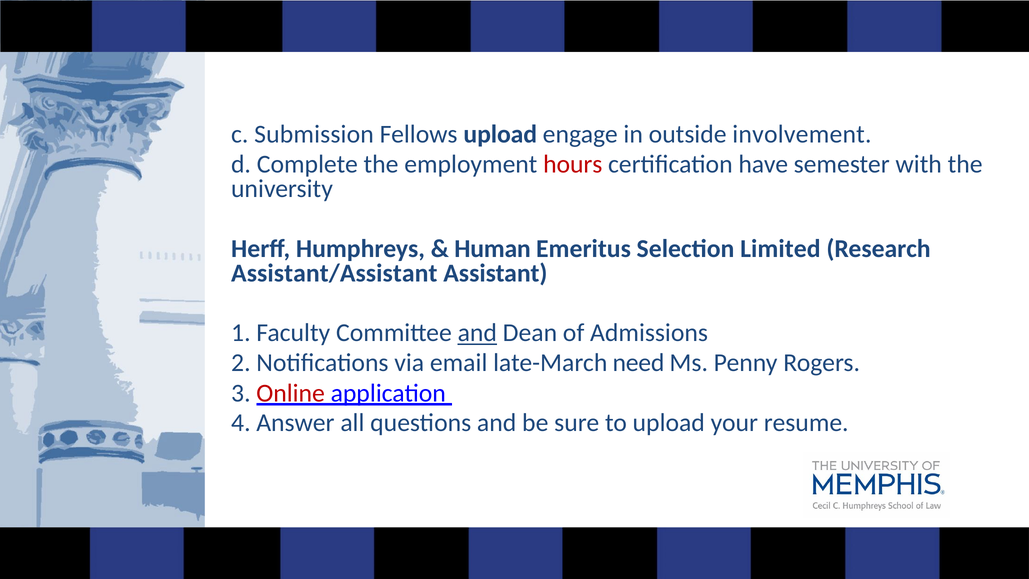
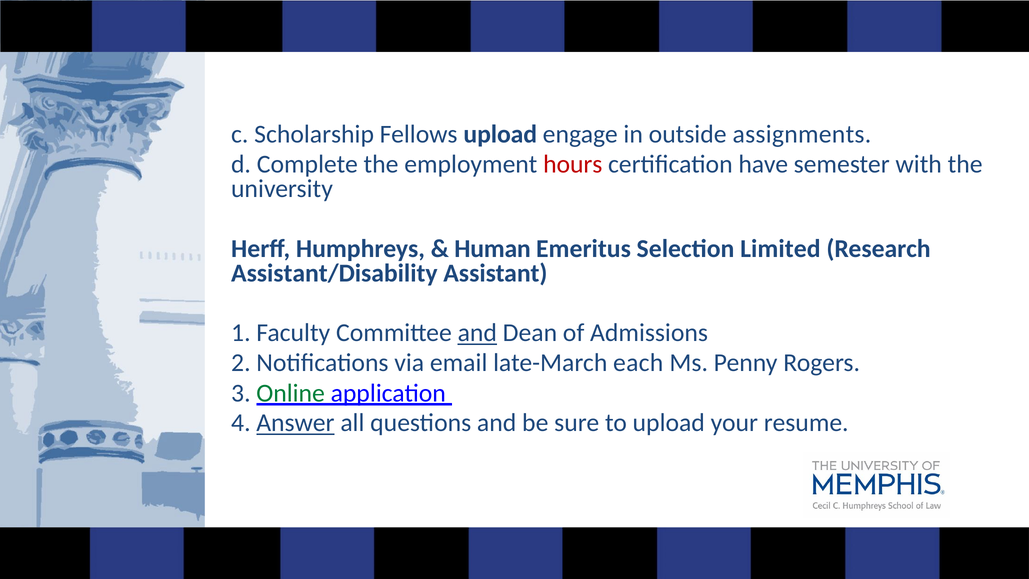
Submission: Submission -> Scholarship
involvement: involvement -> assignments
Assistant/Assistant: Assistant/Assistant -> Assistant/Disability
need: need -> each
Online colour: red -> green
Answer underline: none -> present
